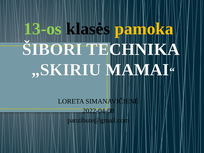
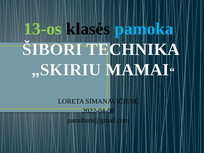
pamoka colour: yellow -> light blue
